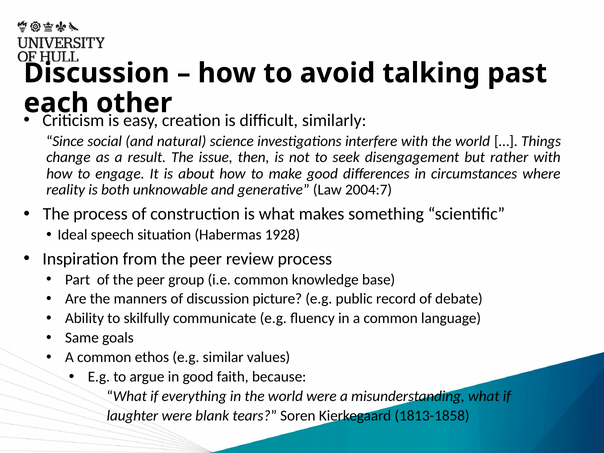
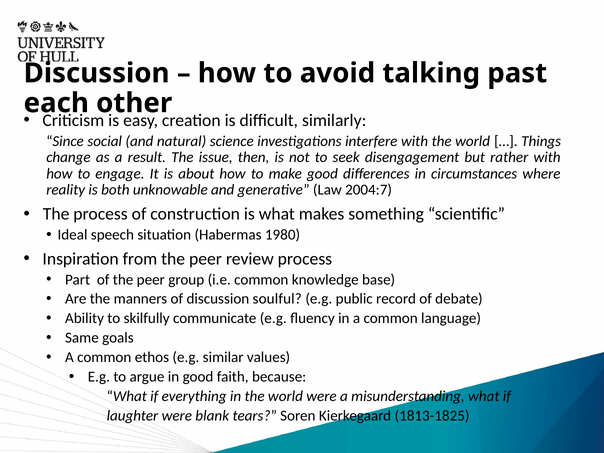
1928: 1928 -> 1980
picture: picture -> soulful
1813-1858: 1813-1858 -> 1813-1825
